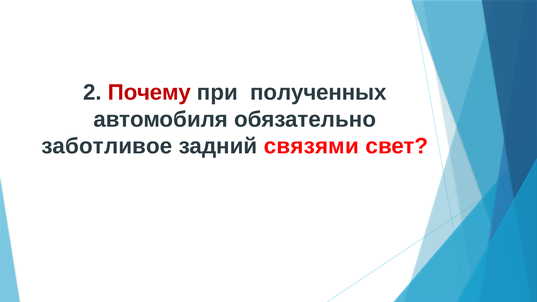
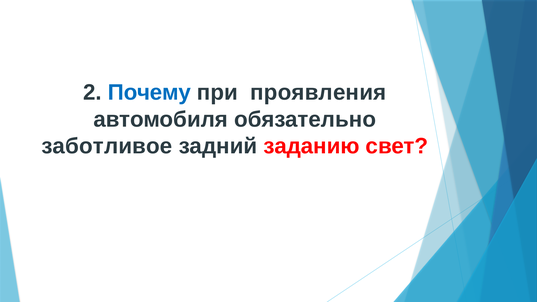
Почему colour: red -> blue
полученных: полученных -> проявления
связями: связями -> заданию
